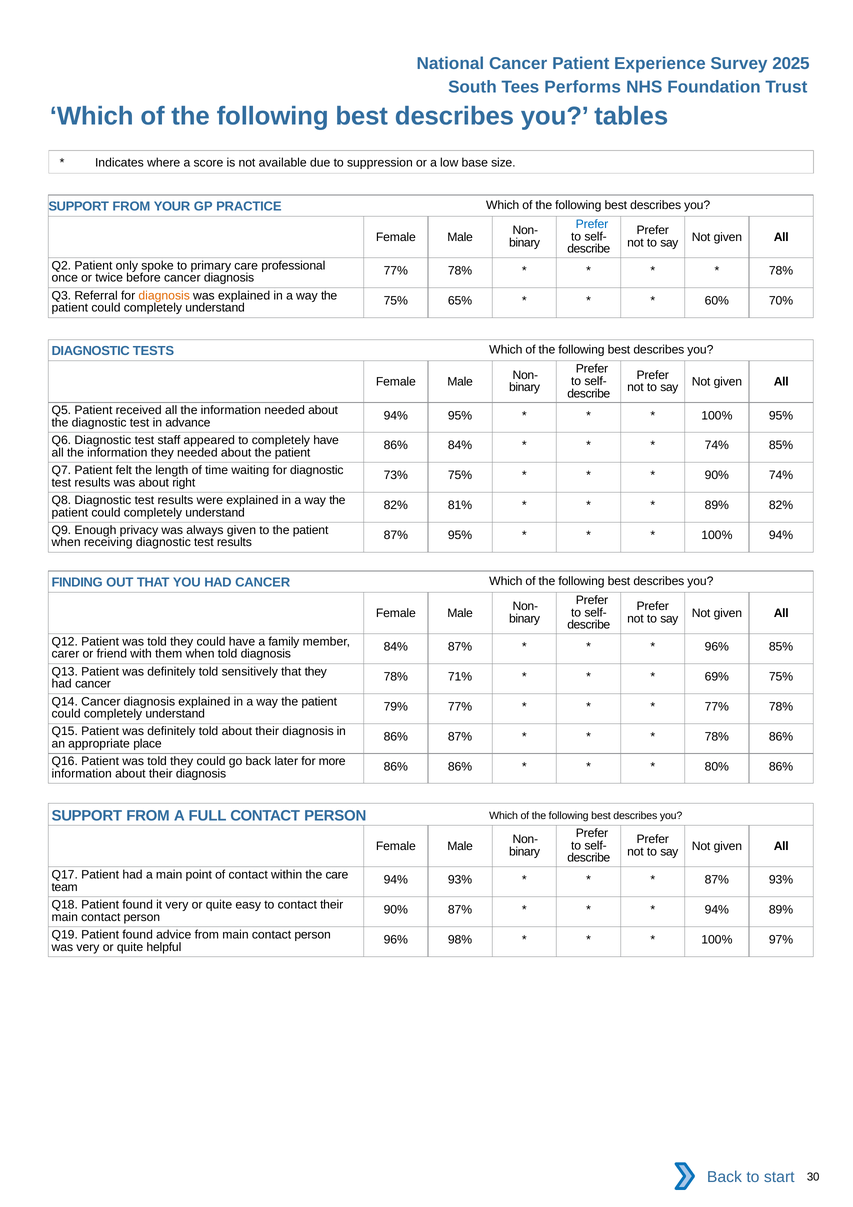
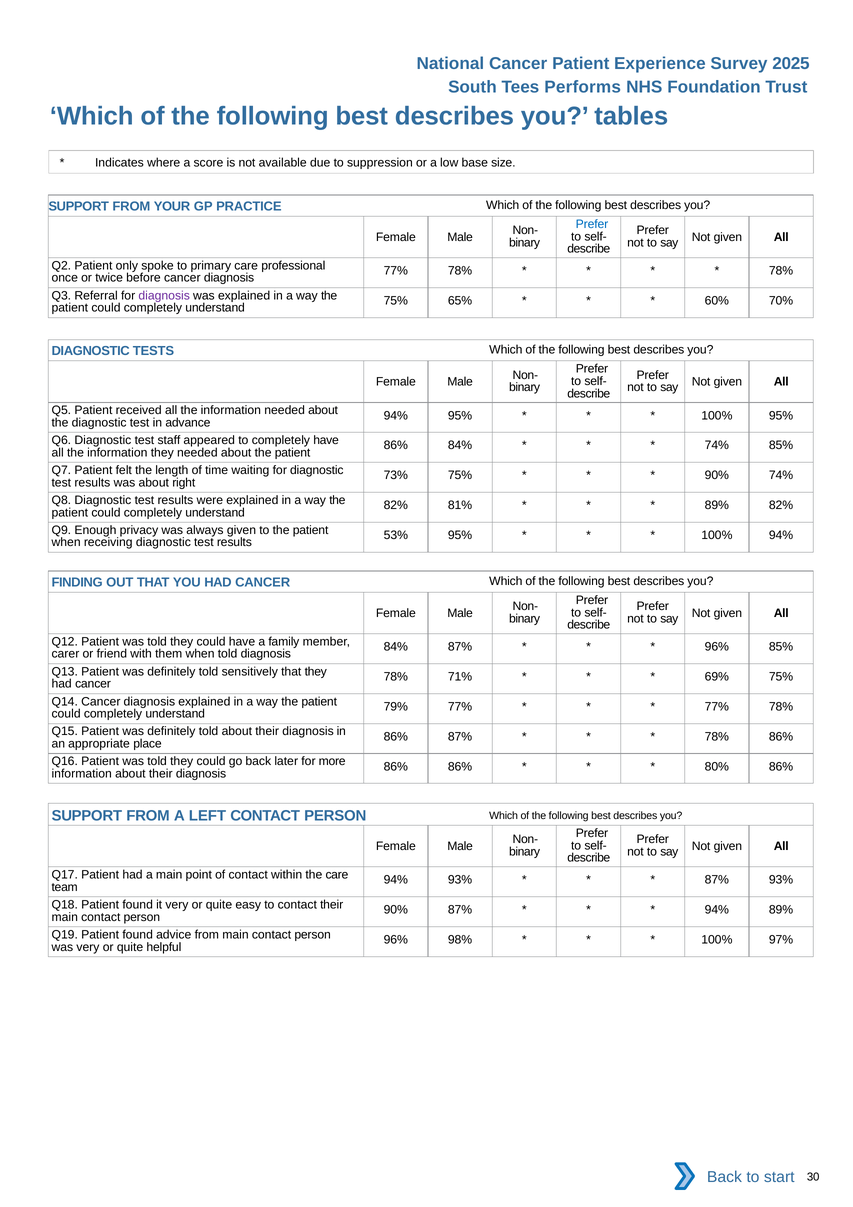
diagnosis at (164, 296) colour: orange -> purple
87% at (396, 535): 87% -> 53%
FULL: FULL -> LEFT
